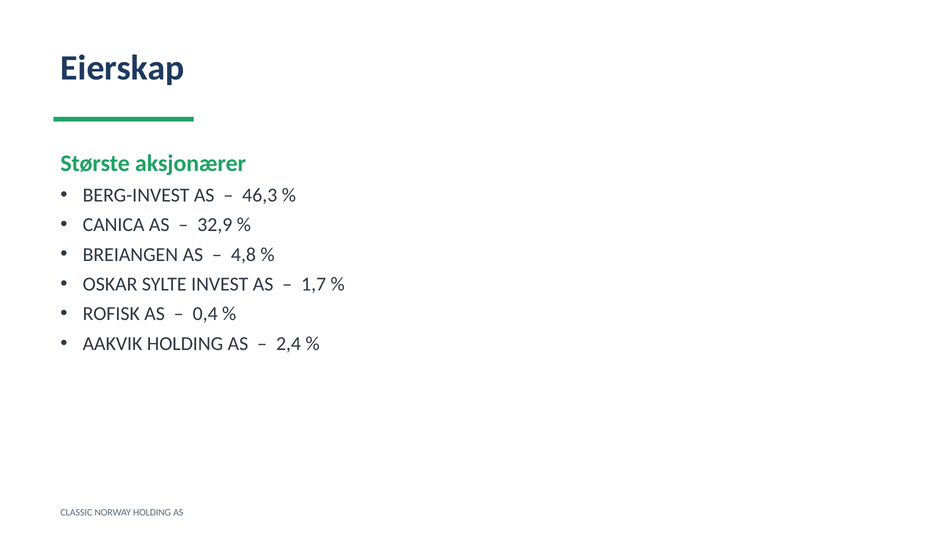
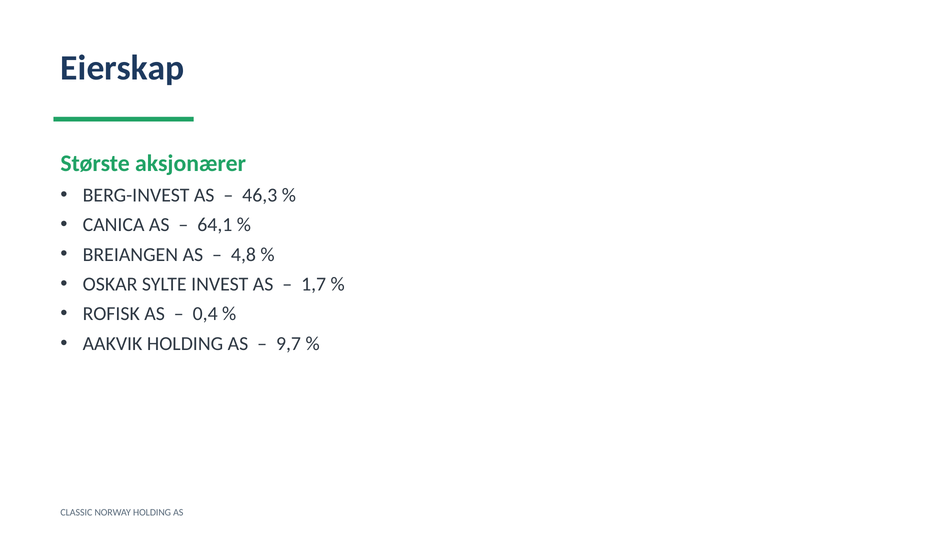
32,9: 32,9 -> 64,1
2,4: 2,4 -> 9,7
